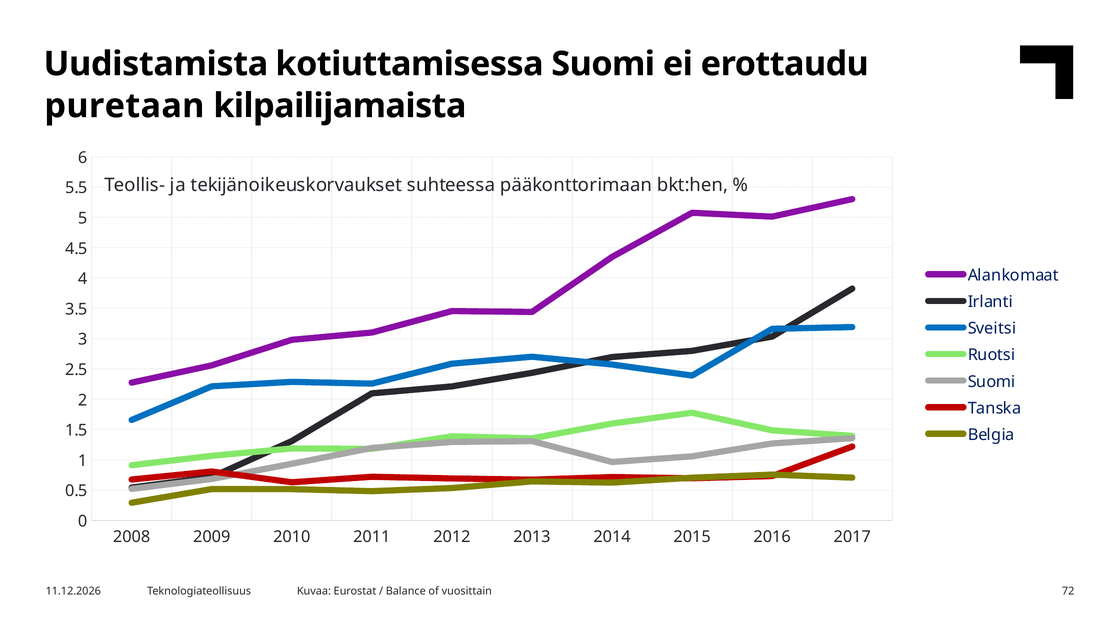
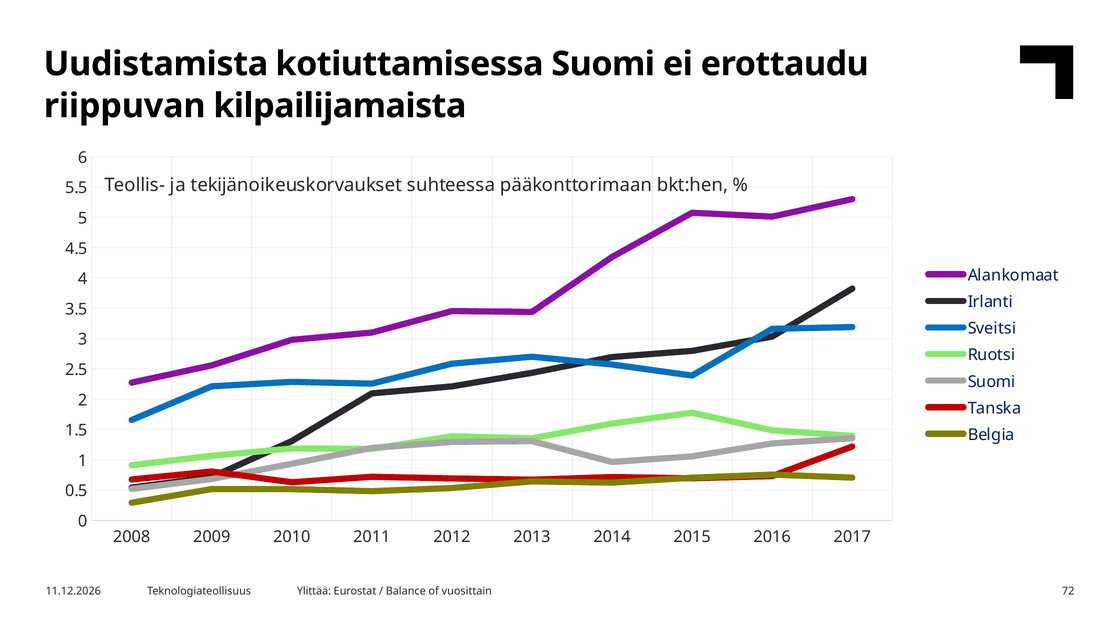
puretaan: puretaan -> riippuvan
Kuvaa: Kuvaa -> Ylittää
